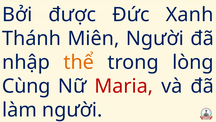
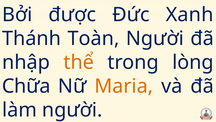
Miên: Miên -> Toàn
Cùng: Cùng -> Chữa
Maria colour: red -> orange
